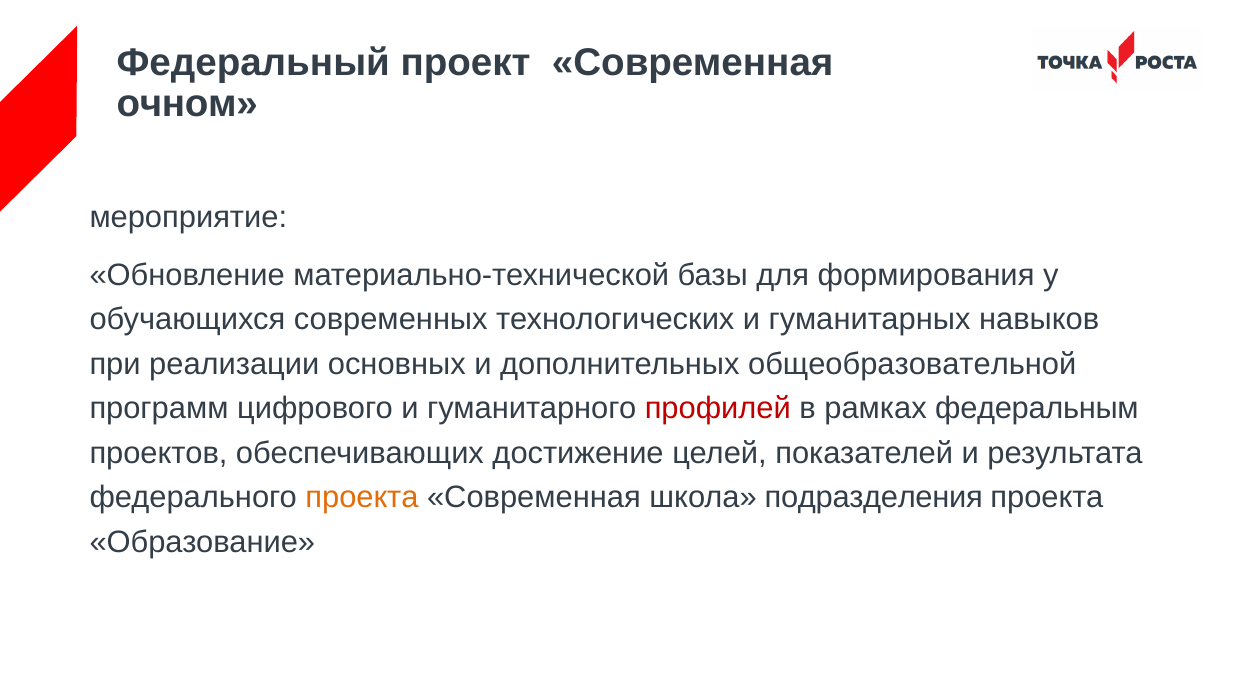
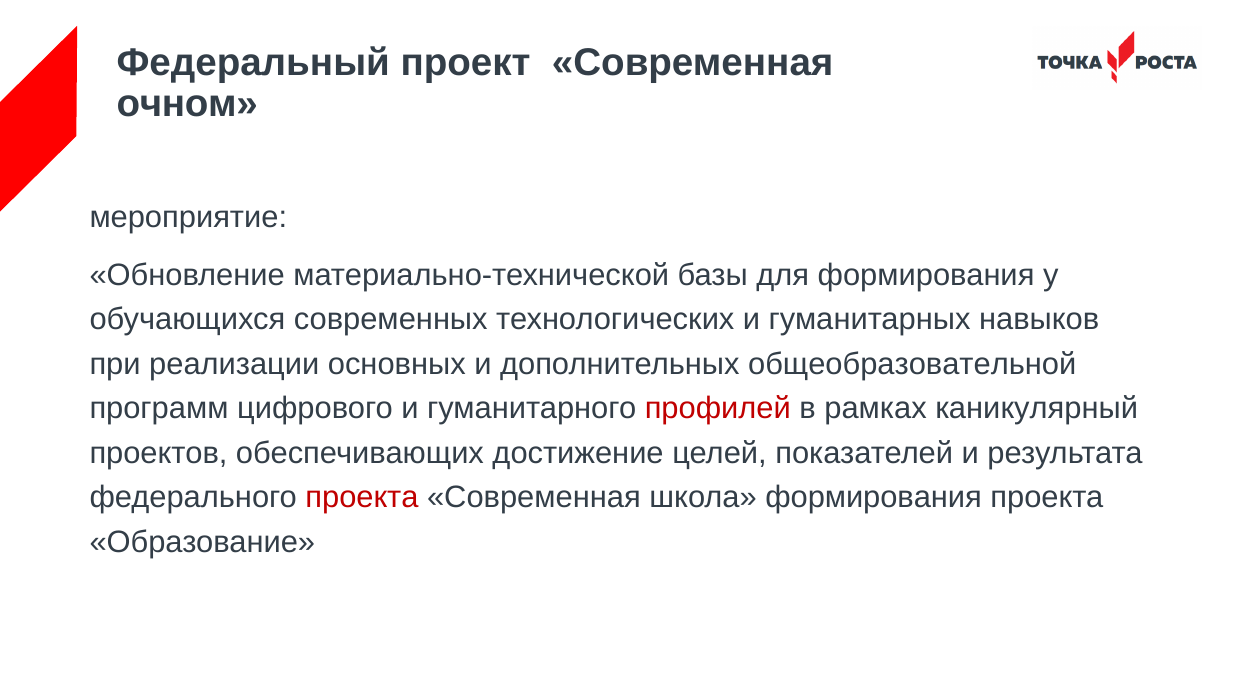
федеральным: федеральным -> каникулярный
проекта at (362, 497) colour: orange -> red
школа подразделения: подразделения -> формирования
